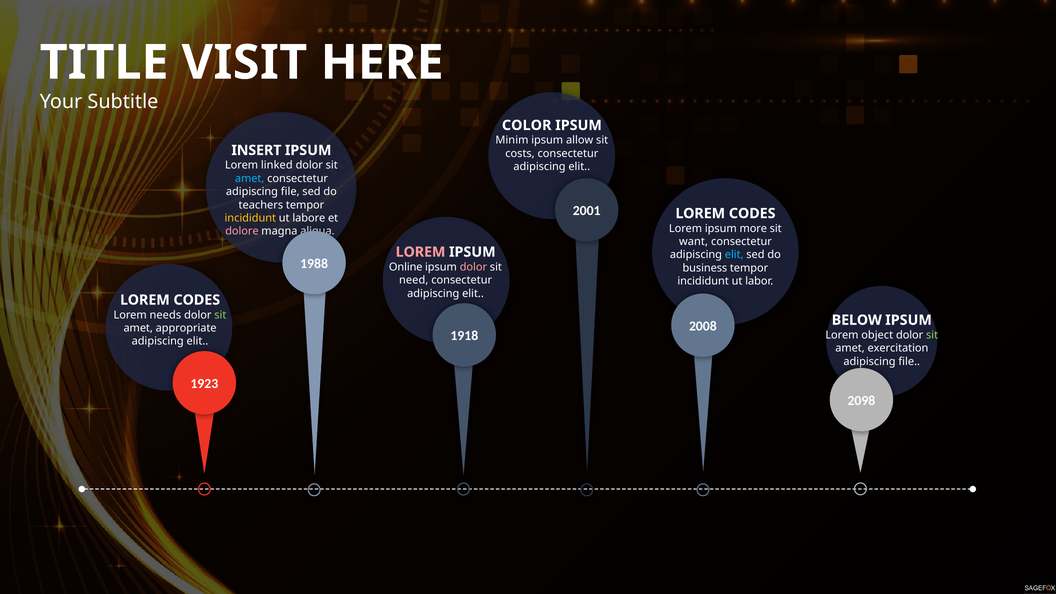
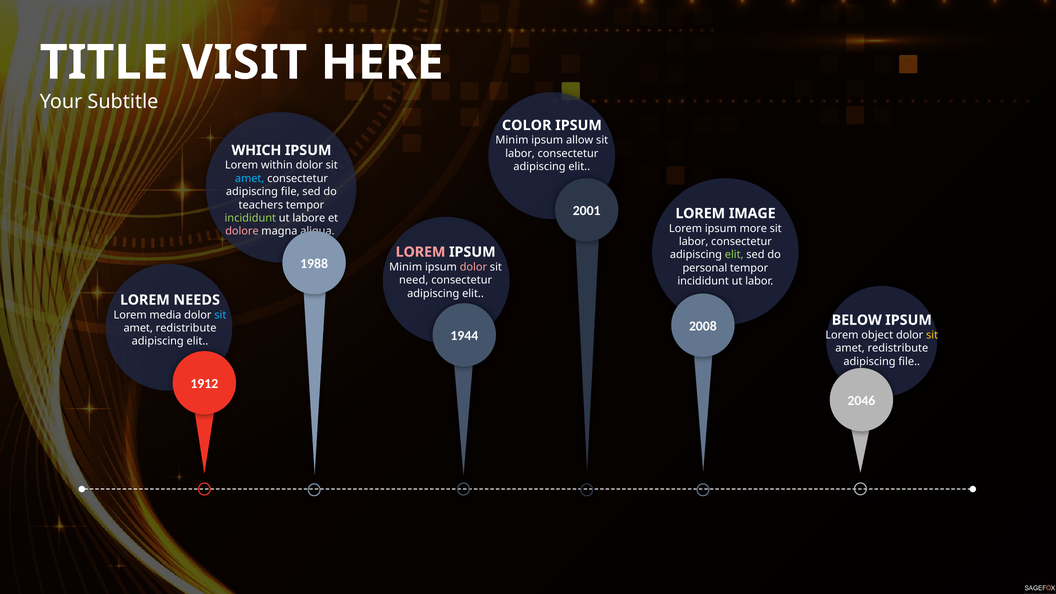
INSERT: INSERT -> WHICH
costs at (520, 153): costs -> labor
linked: linked -> within
CODES at (752, 213): CODES -> IMAGE
incididunt at (250, 218) colour: yellow -> light green
want at (694, 242): want -> labor
elit at (734, 255) colour: light blue -> light green
Online at (406, 267): Online -> Minim
business: business -> personal
CODES at (197, 300): CODES -> NEEDS
needs: needs -> media
sit at (220, 315) colour: light green -> light blue
appropriate at (186, 328): appropriate -> redistribute
1918: 1918 -> 1944
sit at (932, 335) colour: light green -> yellow
exercitation at (898, 348): exercitation -> redistribute
1923: 1923 -> 1912
2098: 2098 -> 2046
